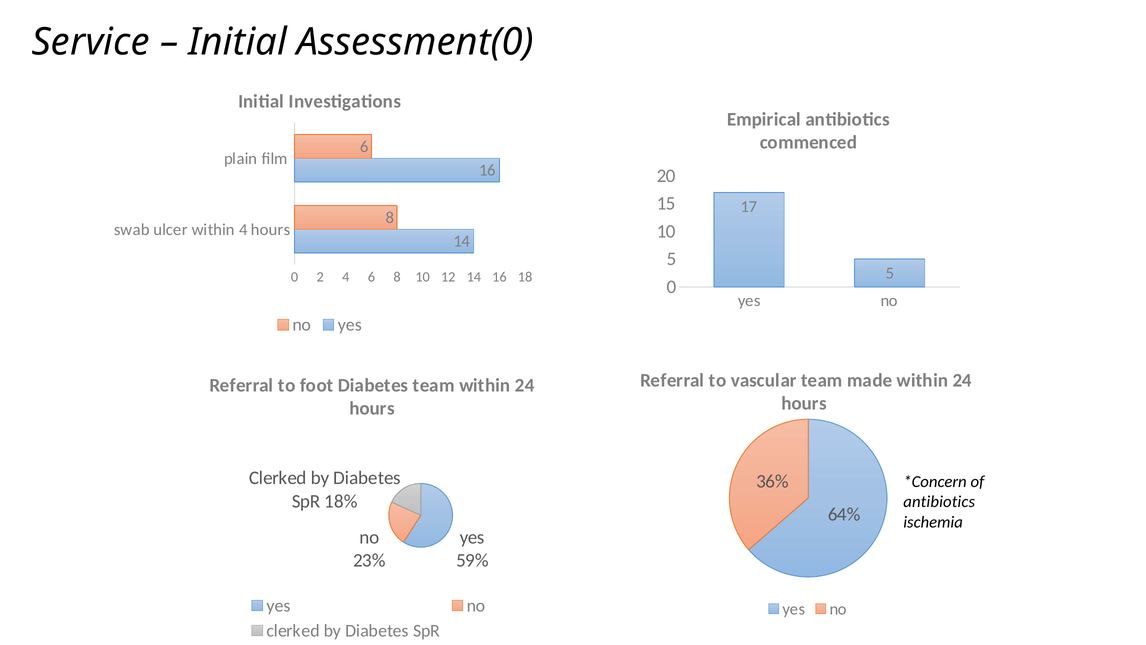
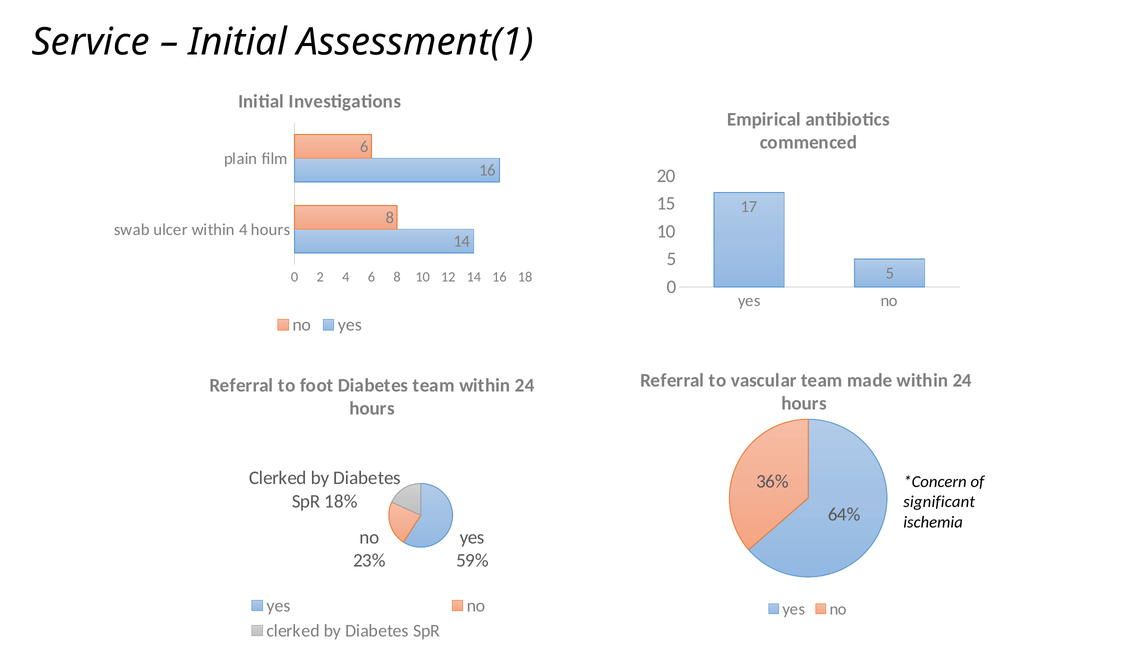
Assessment(0: Assessment(0 -> Assessment(1
antibiotics at (939, 502): antibiotics -> significant
